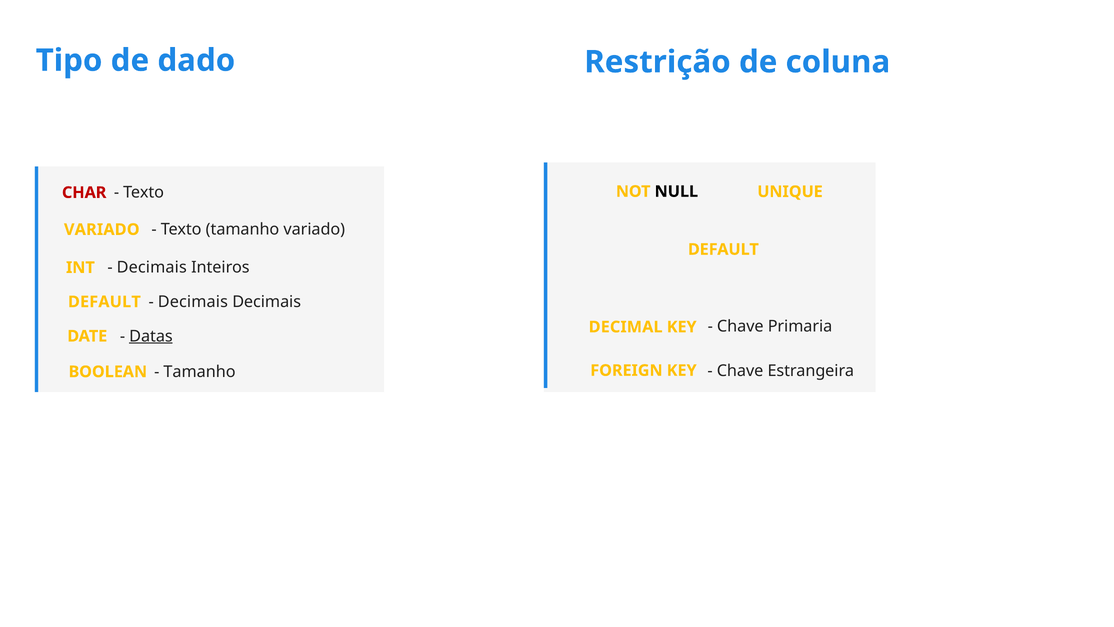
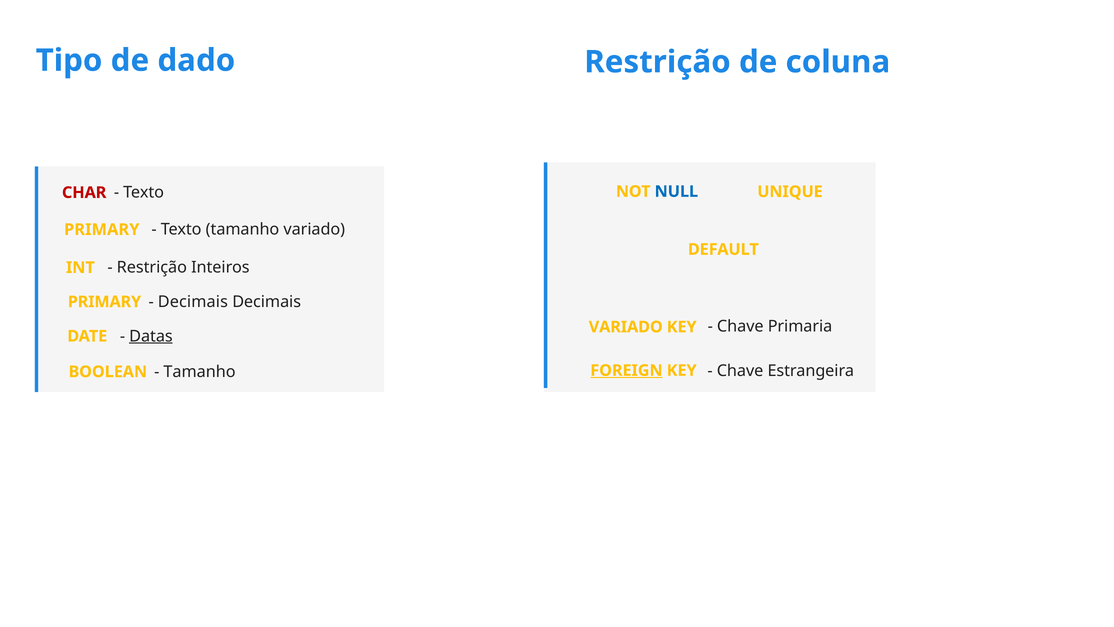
NULL colour: black -> blue
VARIADO at (102, 229): VARIADO -> PRIMARY
Decimais at (152, 267): Decimais -> Restrição
DEFAULT at (104, 302): DEFAULT -> PRIMARY
DECIMAL at (626, 327): DECIMAL -> VARIADO
FOREIGN underline: none -> present
